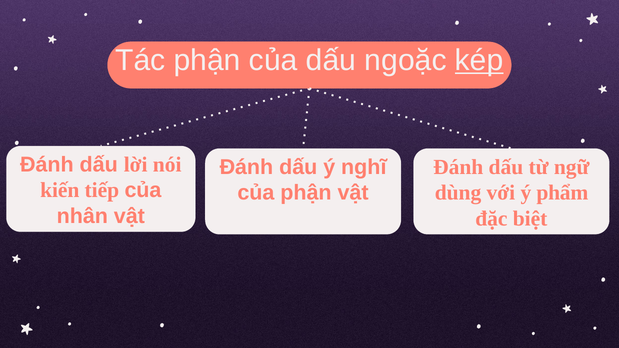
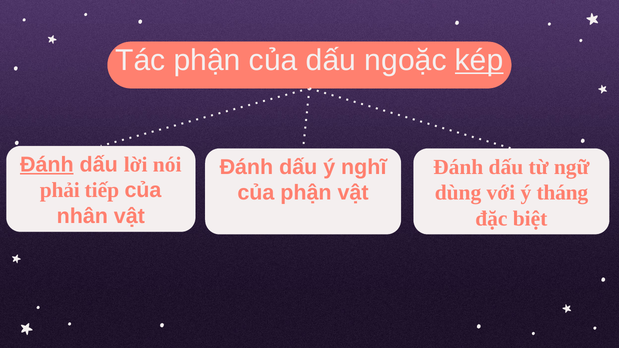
Đánh at (47, 165) underline: none -> present
kiến: kiến -> phải
phẩm: phẩm -> tháng
